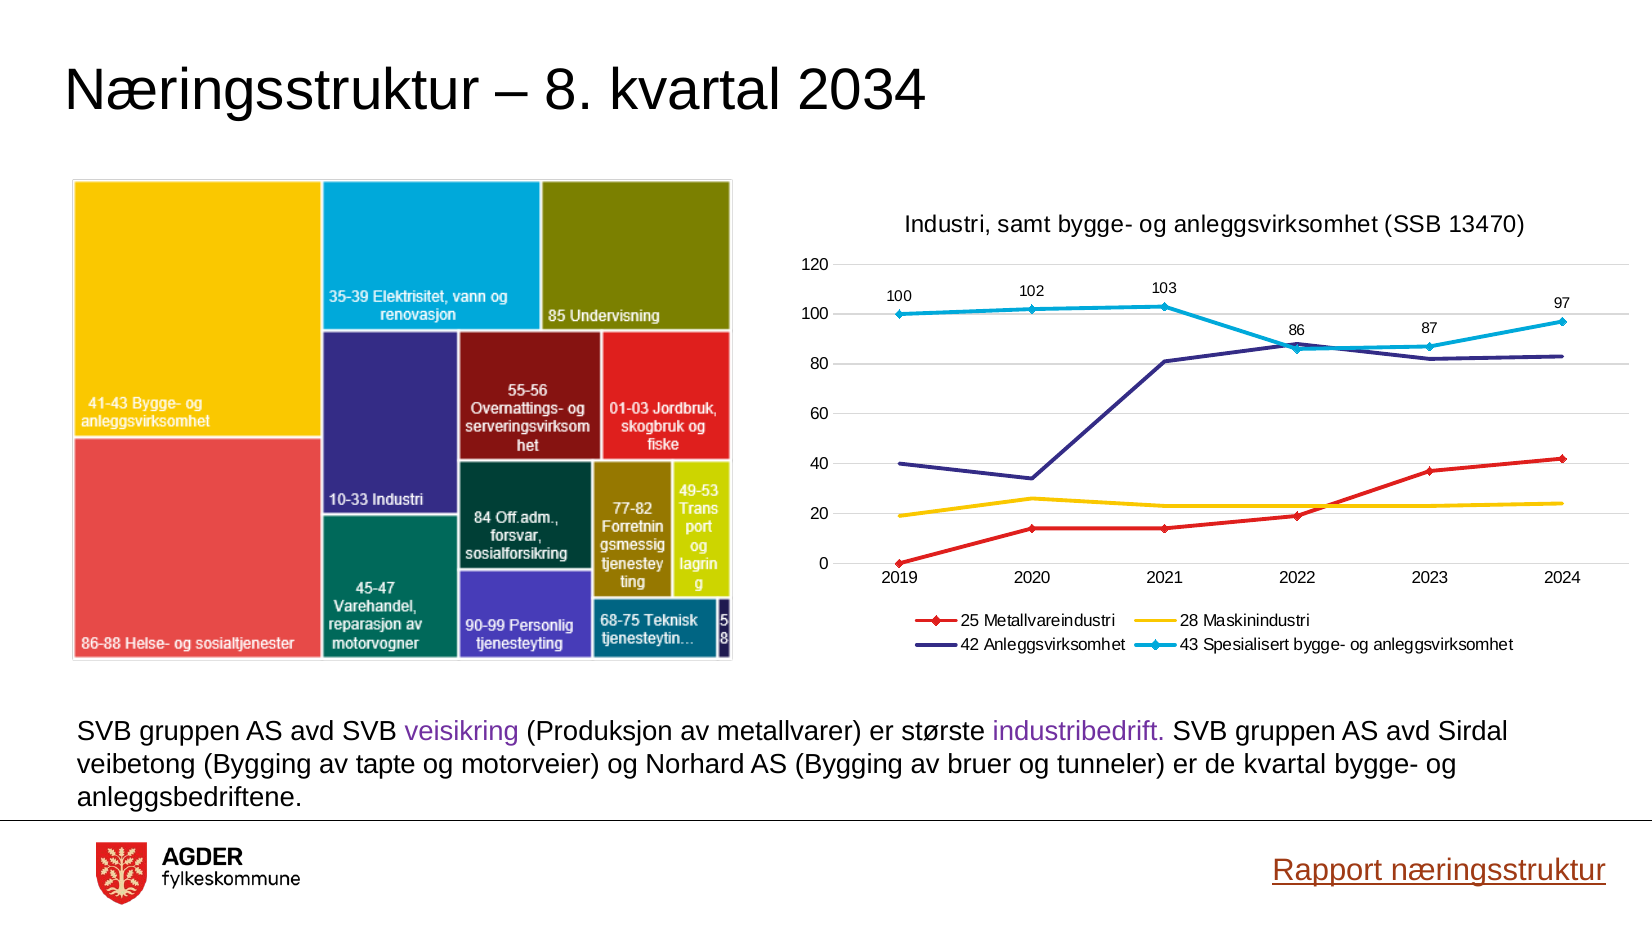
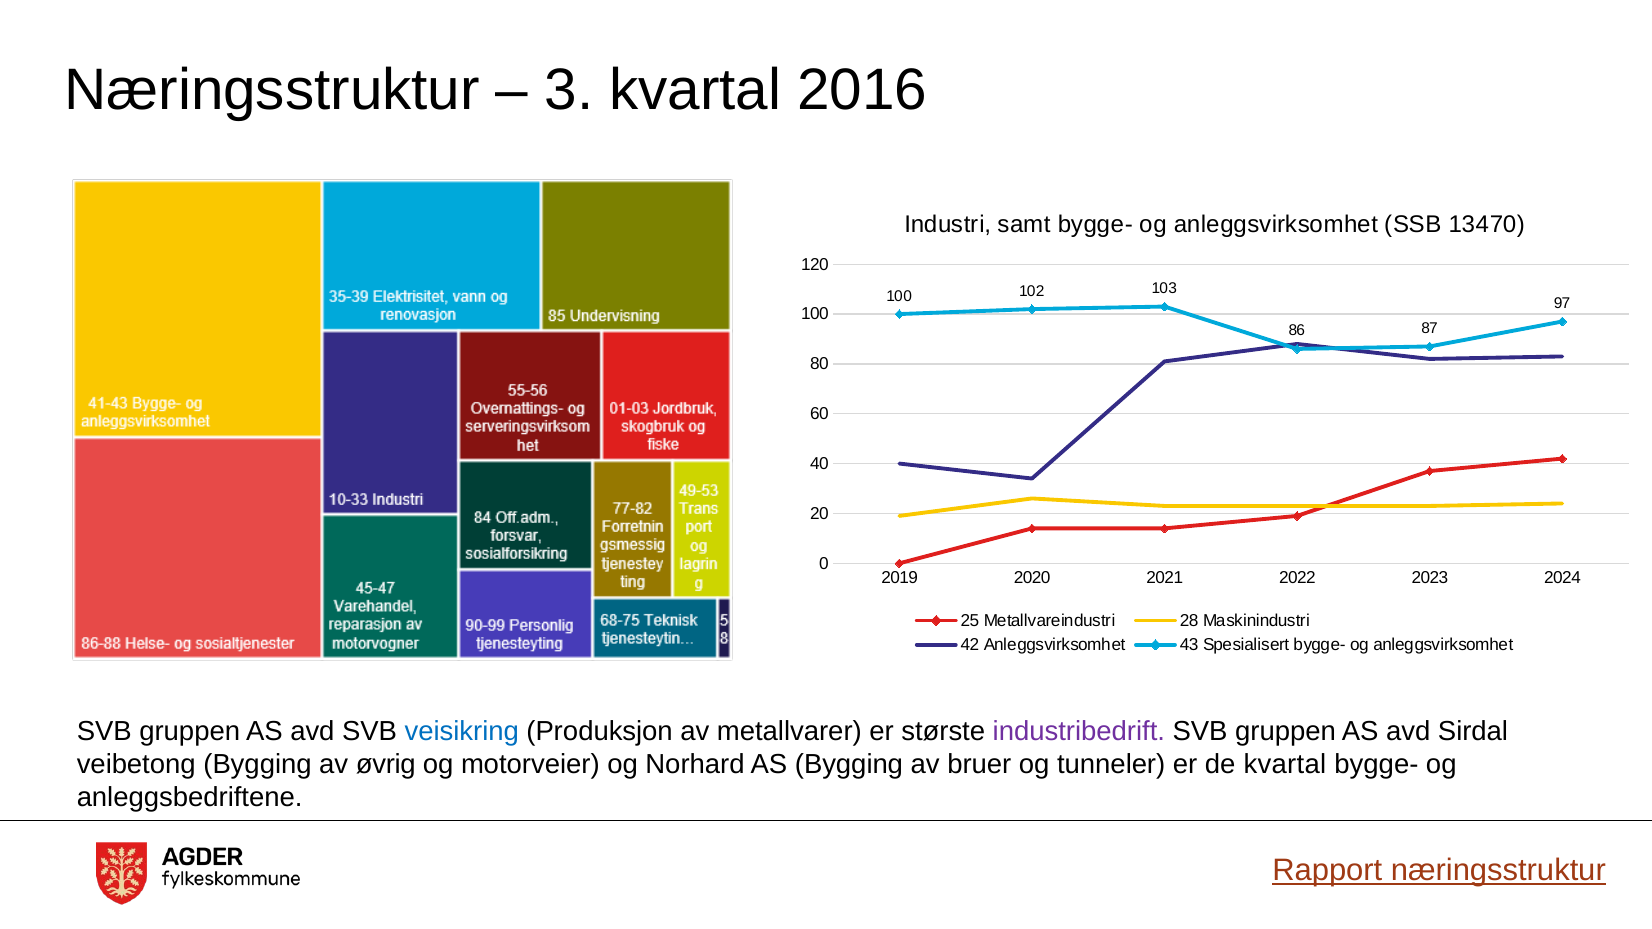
8: 8 -> 3
2034: 2034 -> 2016
veisikring colour: purple -> blue
tapte: tapte -> øvrig
